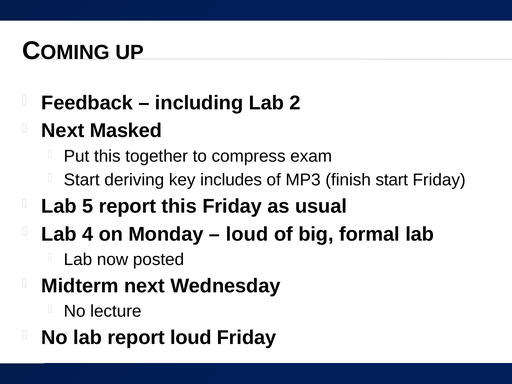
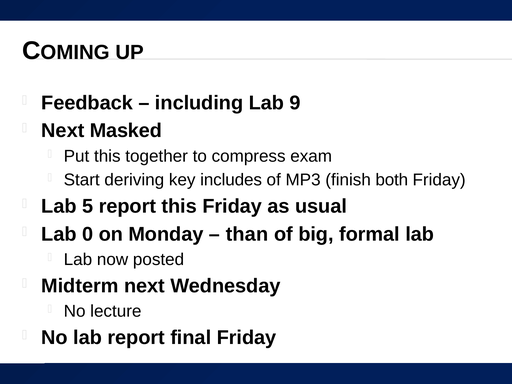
2: 2 -> 9
finish start: start -> both
4: 4 -> 0
loud at (247, 234): loud -> than
report loud: loud -> final
